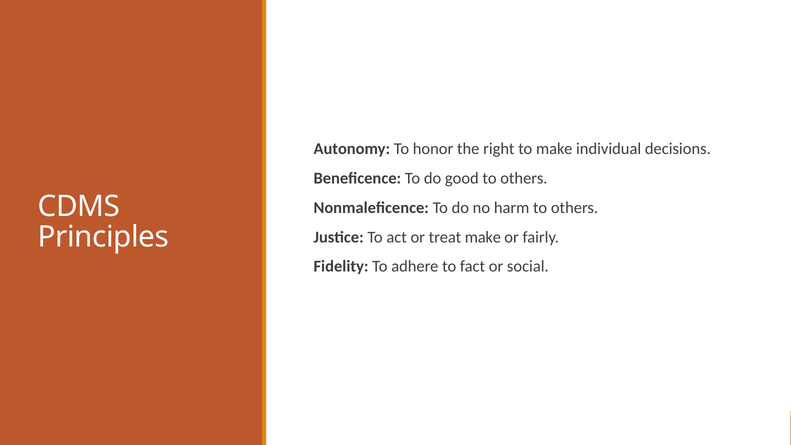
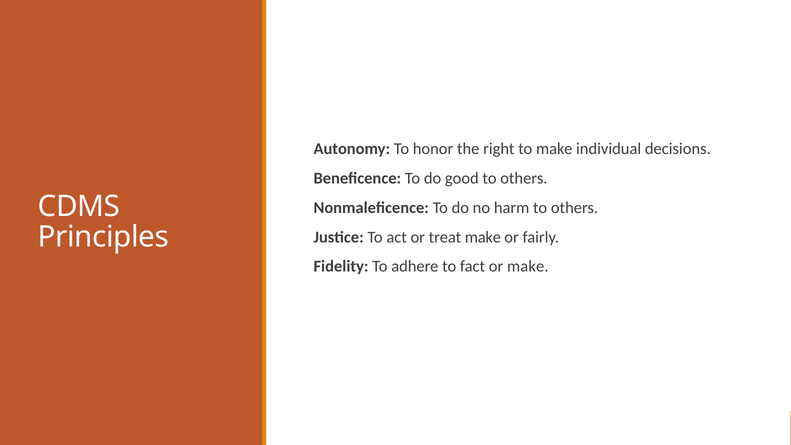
or social: social -> make
